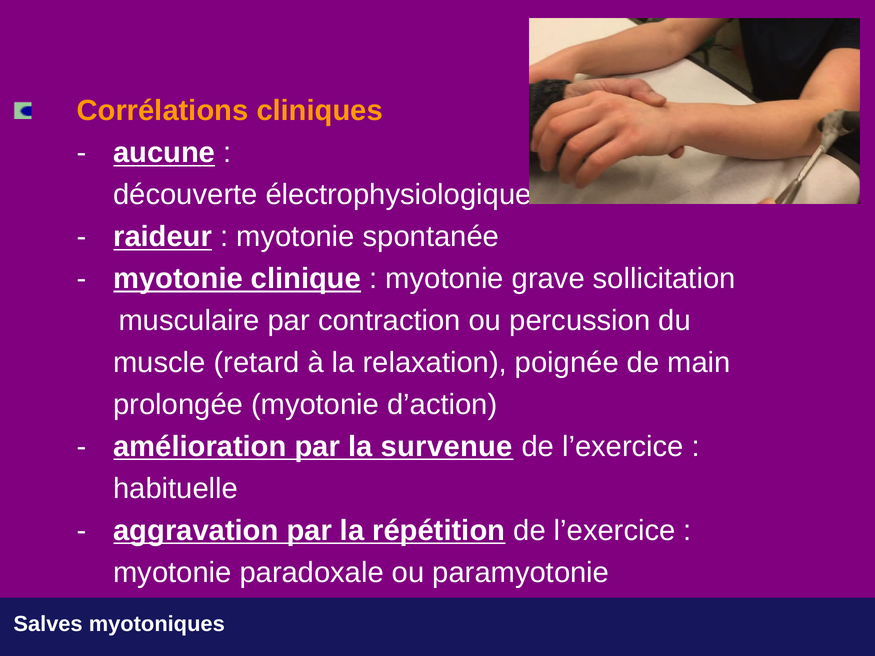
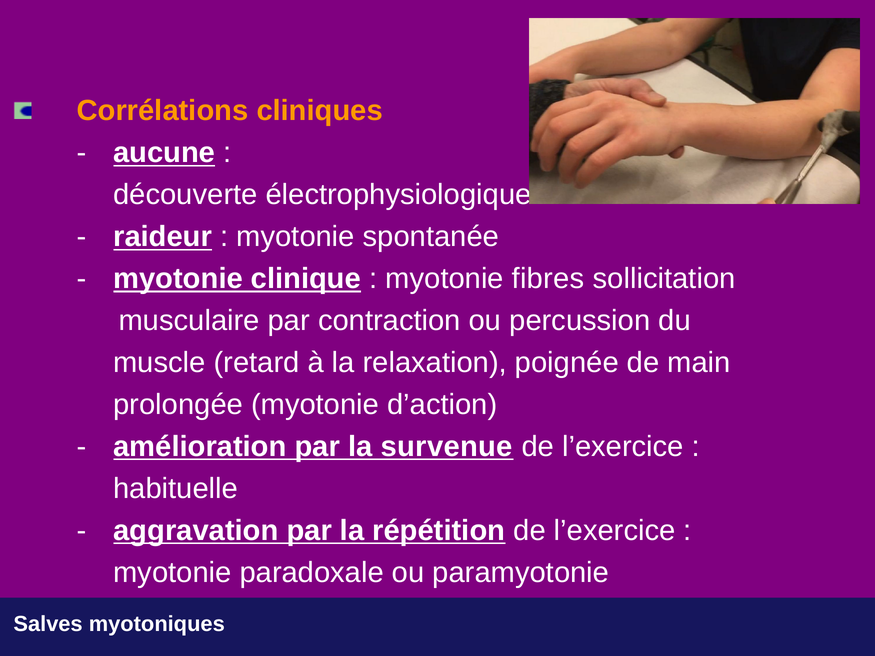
grave: grave -> fibres
